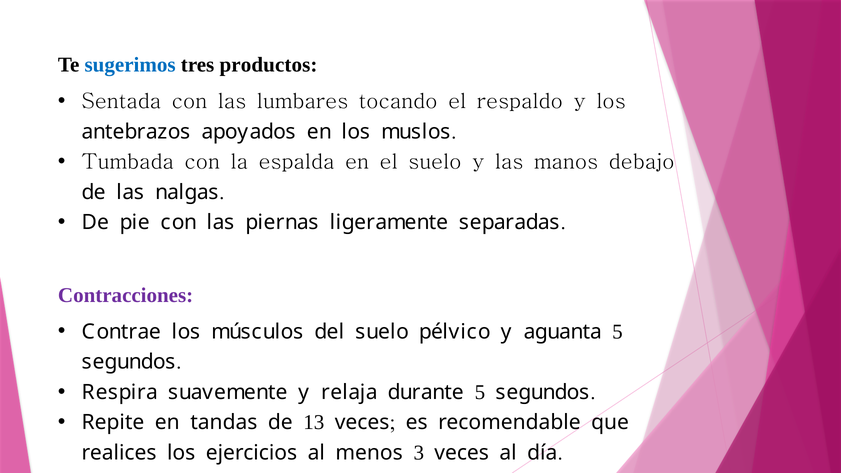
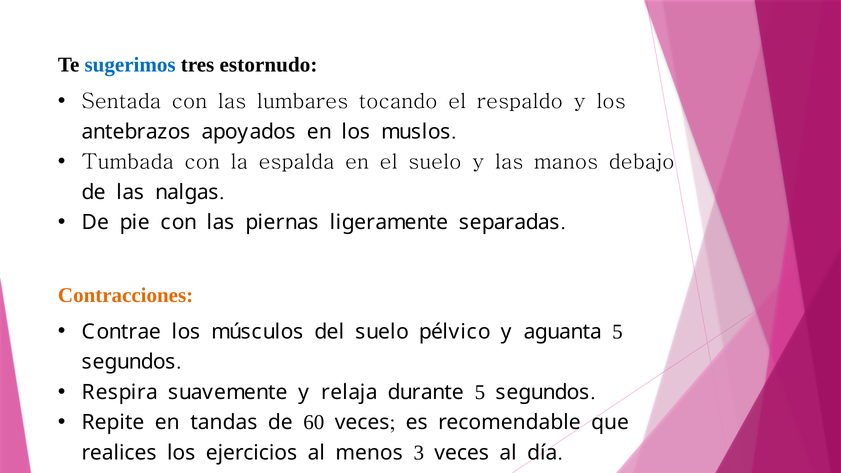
productos: productos -> estornudo
Contracciones colour: purple -> orange
13: 13 -> 60
